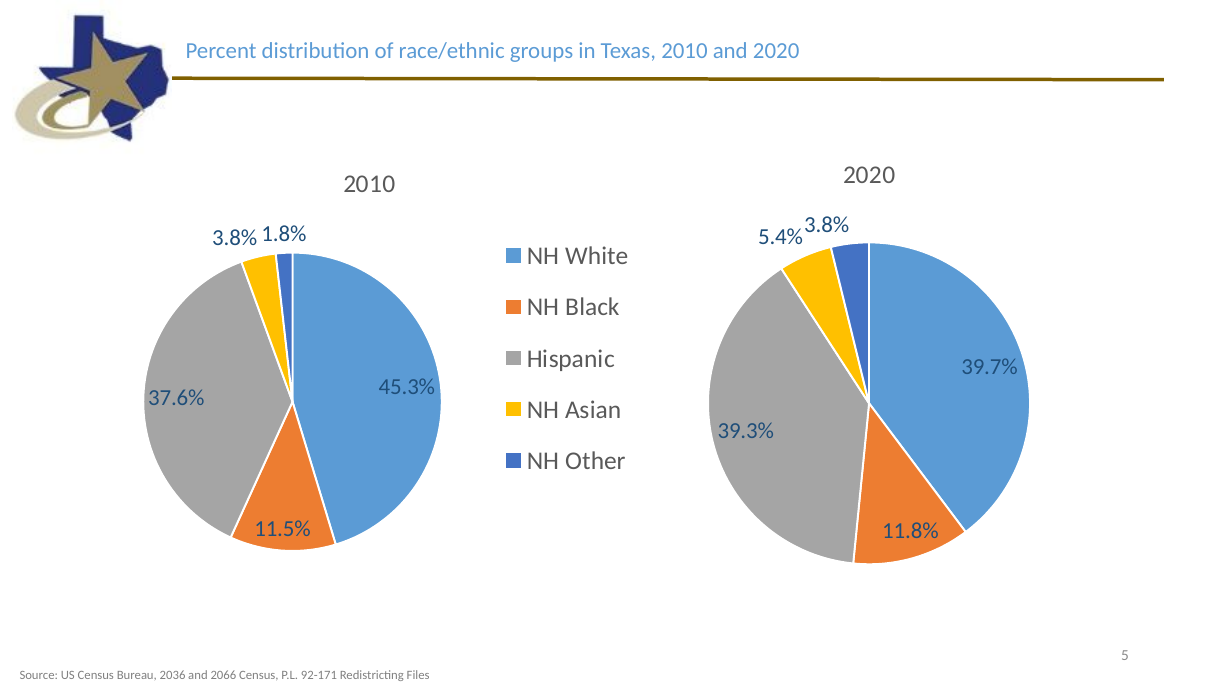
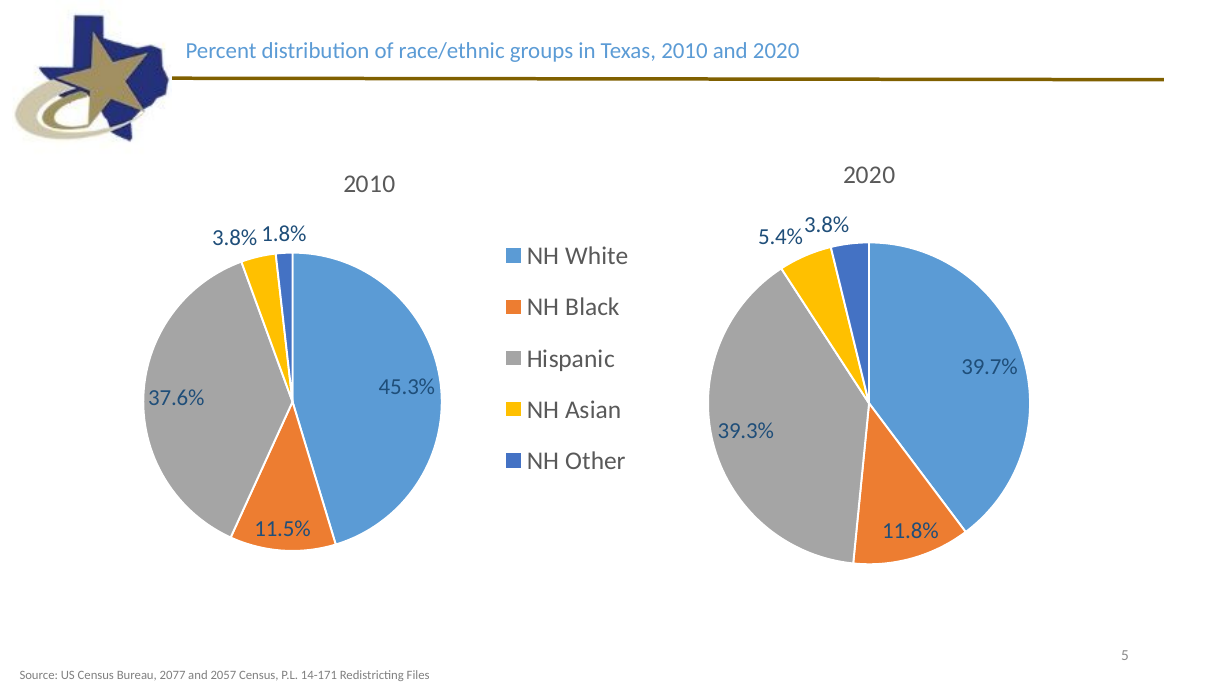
2036: 2036 -> 2077
2066: 2066 -> 2057
92-171: 92-171 -> 14-171
